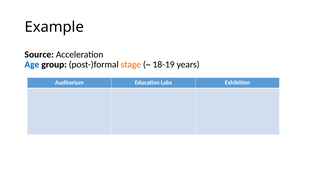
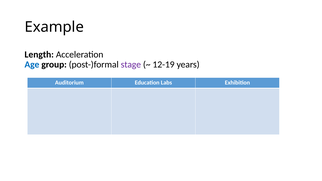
Source: Source -> Length
stage colour: orange -> purple
18-19: 18-19 -> 12-19
